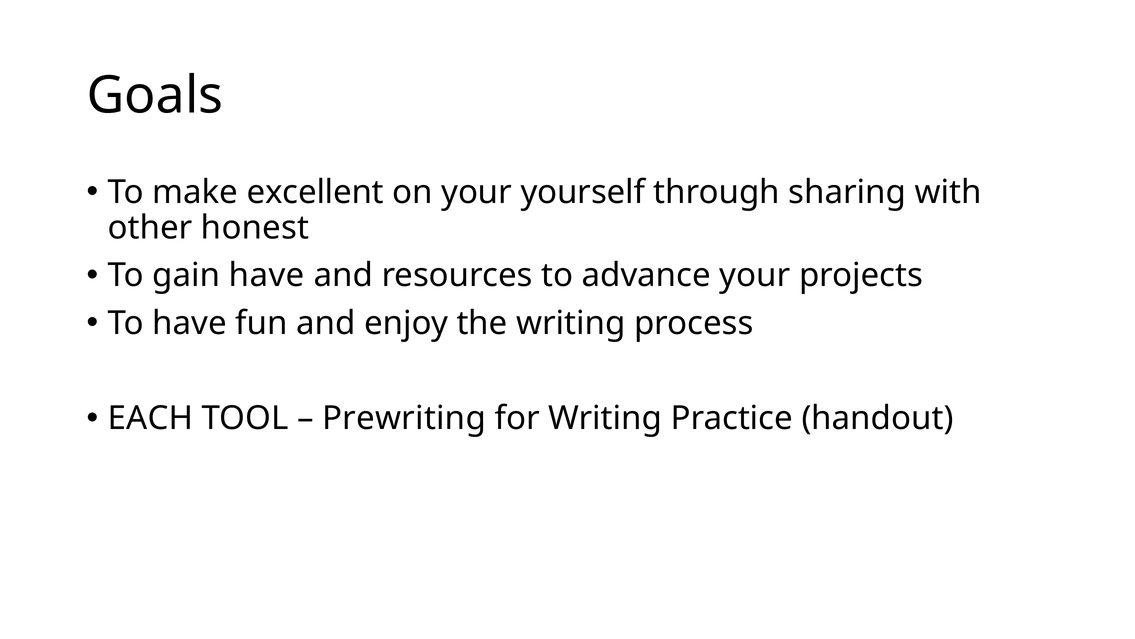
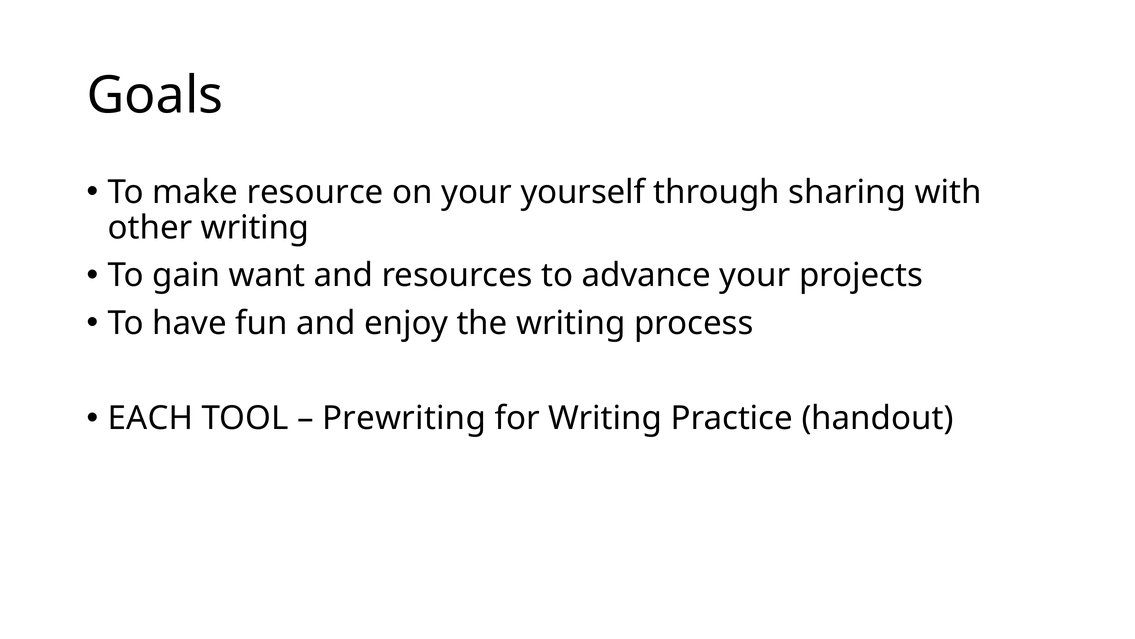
excellent: excellent -> resource
other honest: honest -> writing
gain have: have -> want
